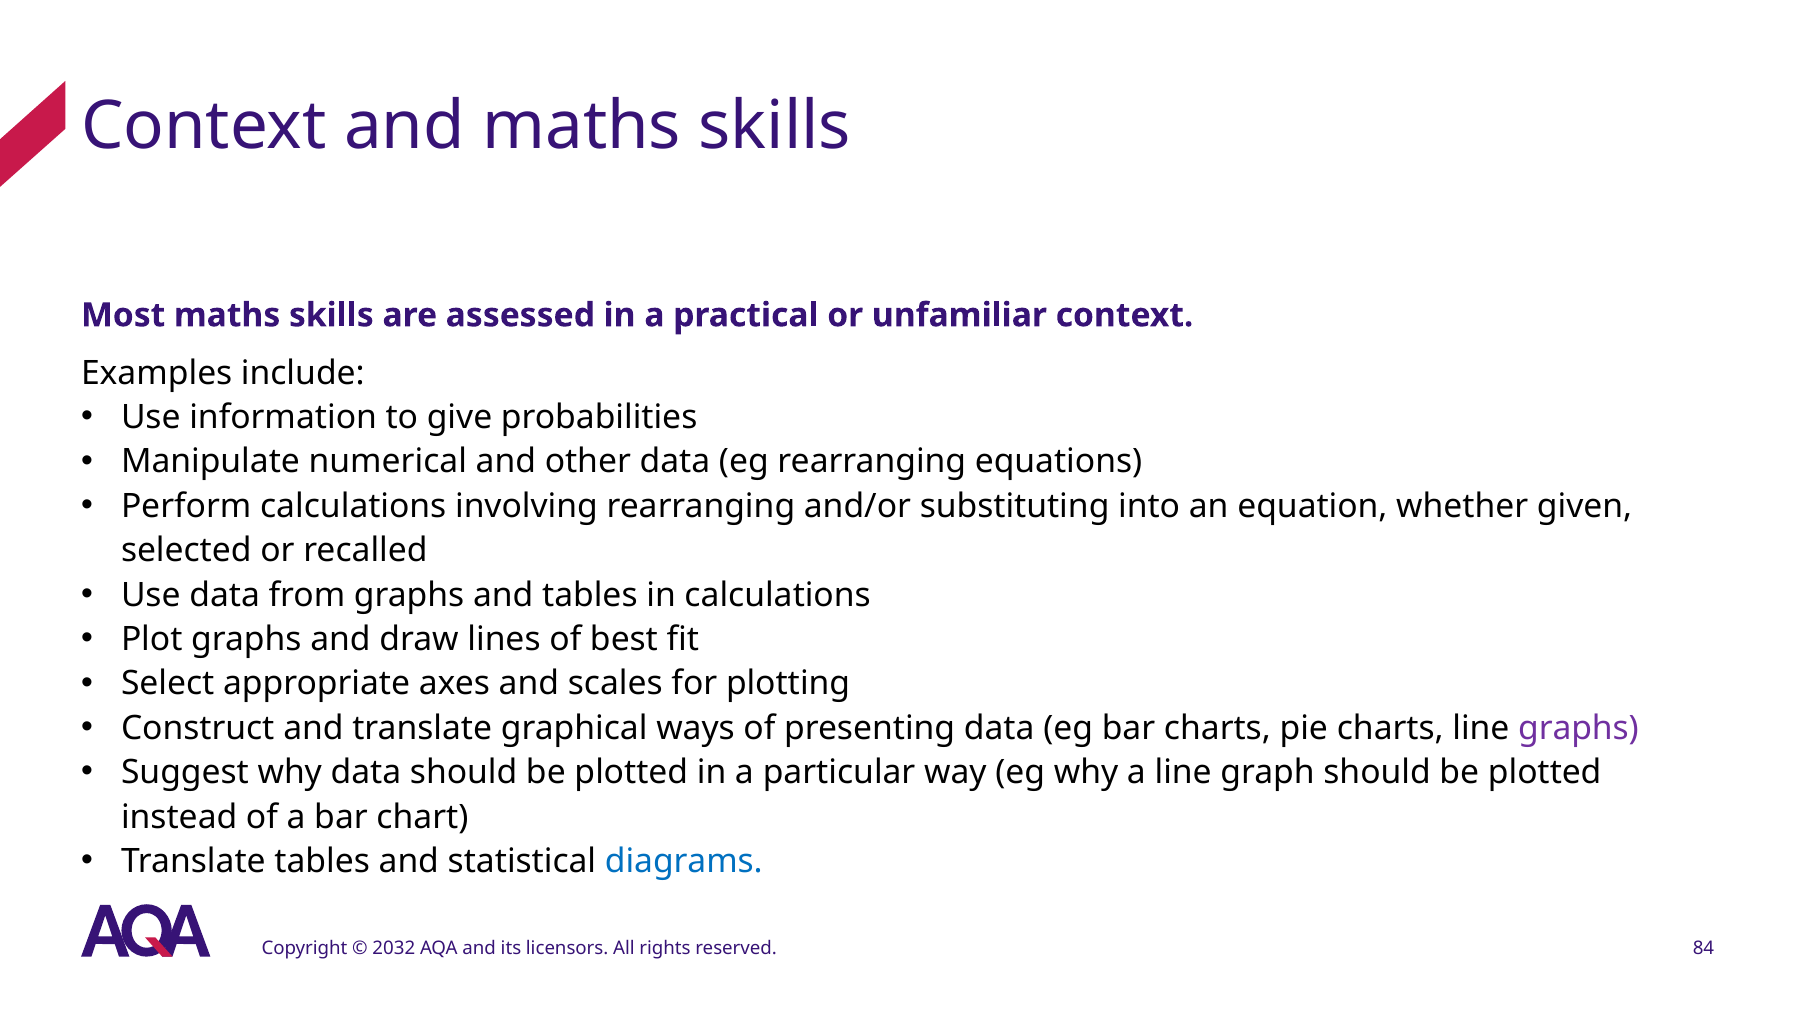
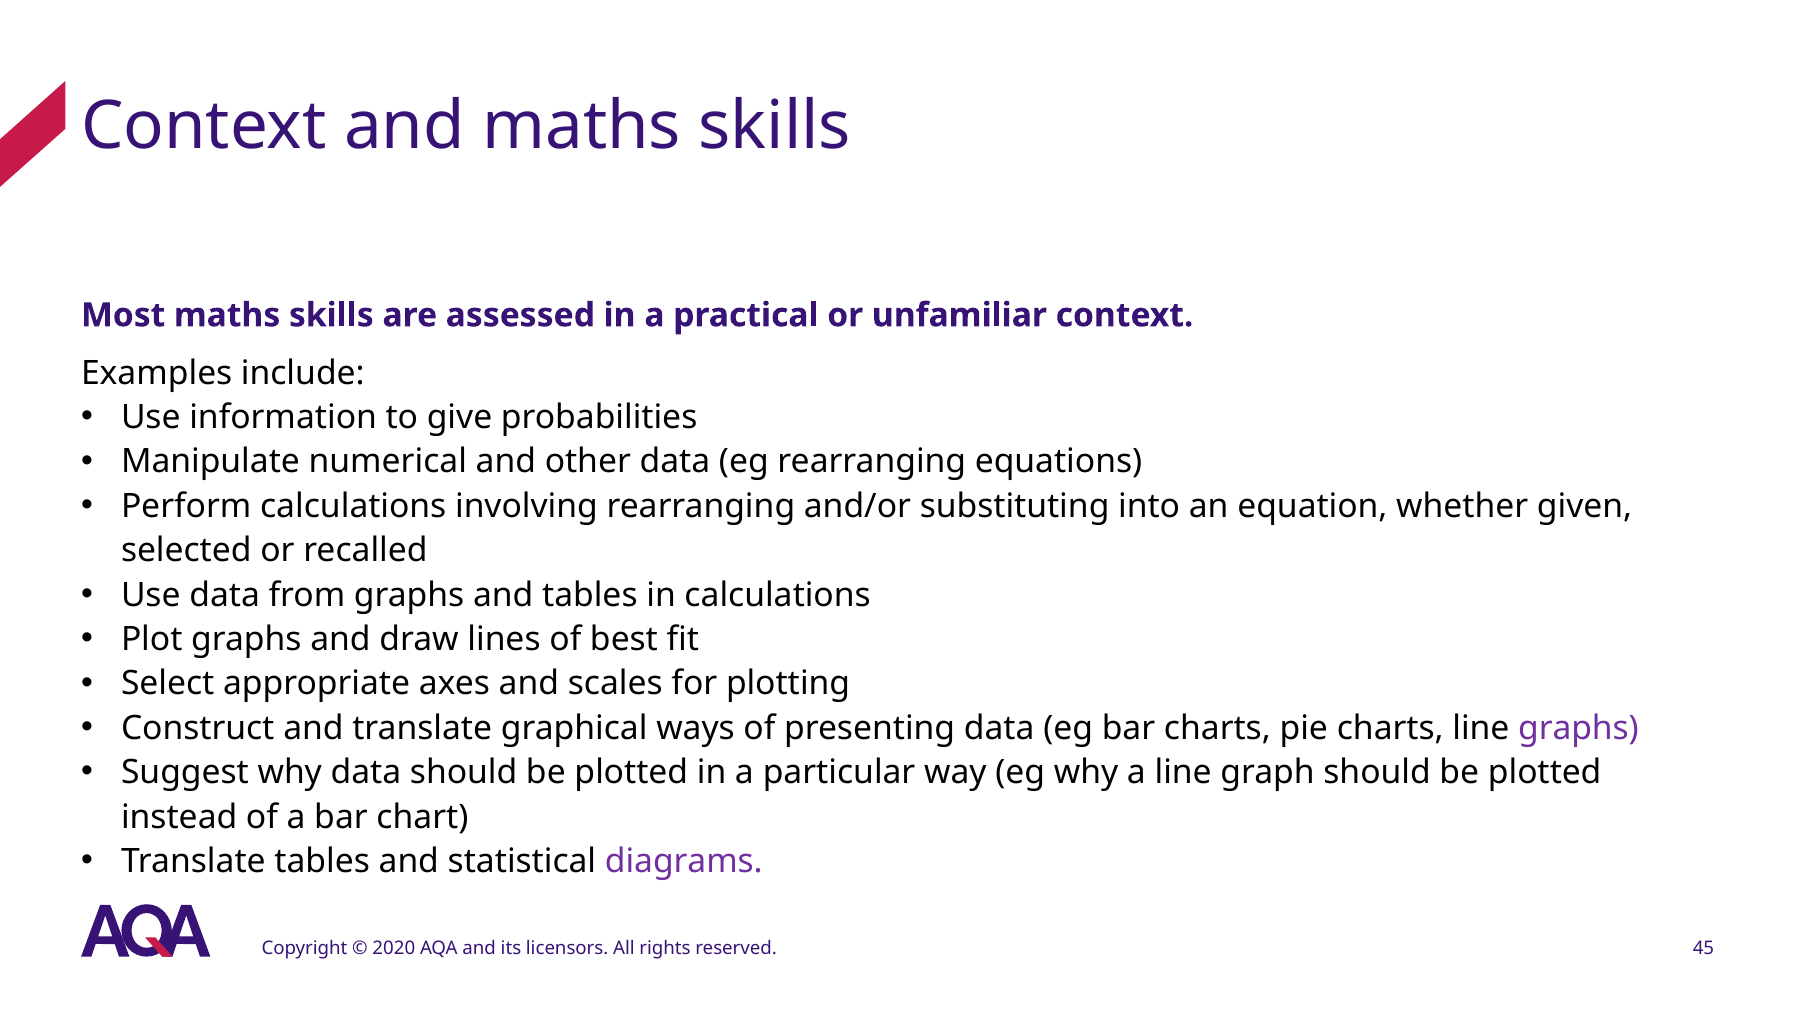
diagrams colour: blue -> purple
2032: 2032 -> 2020
84: 84 -> 45
